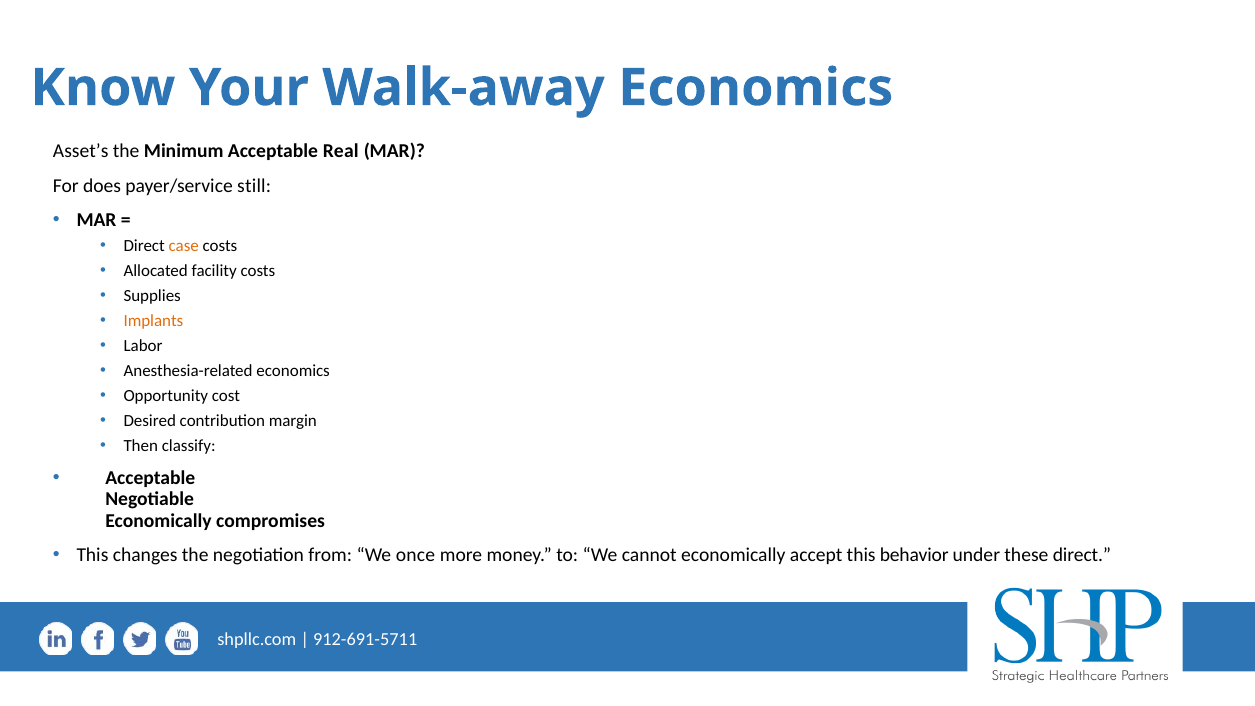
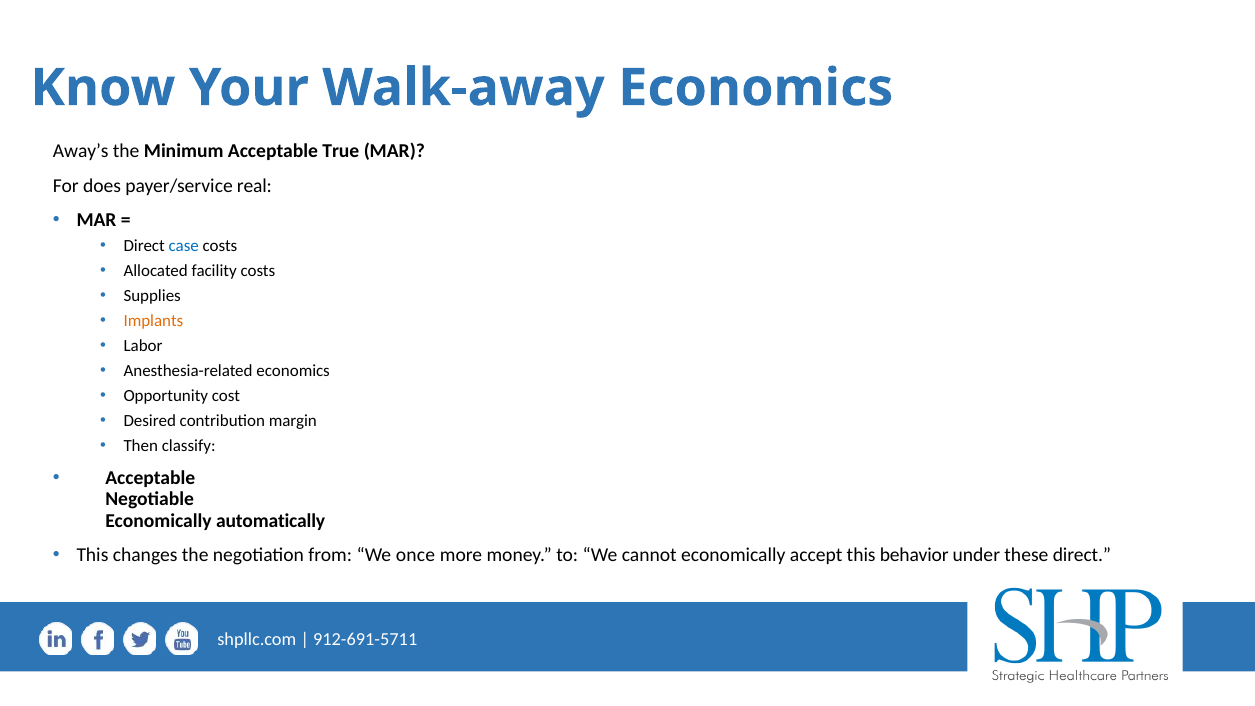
Asset’s: Asset’s -> Away’s
Real: Real -> True
still: still -> real
case colour: orange -> blue
compromises: compromises -> automatically
